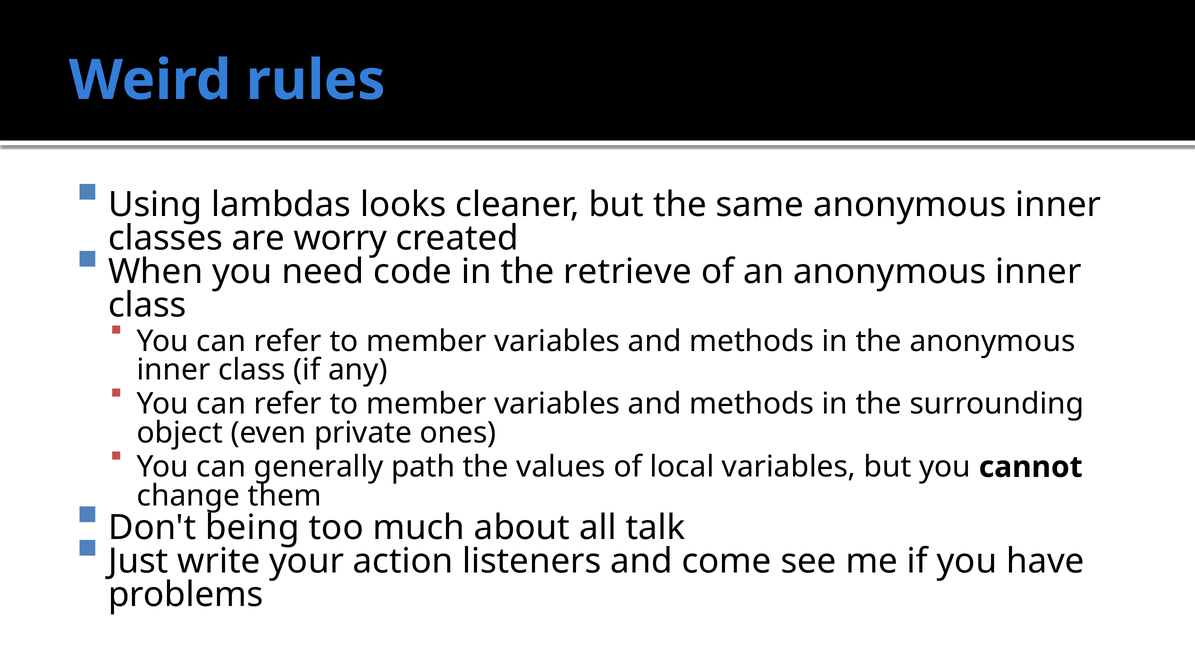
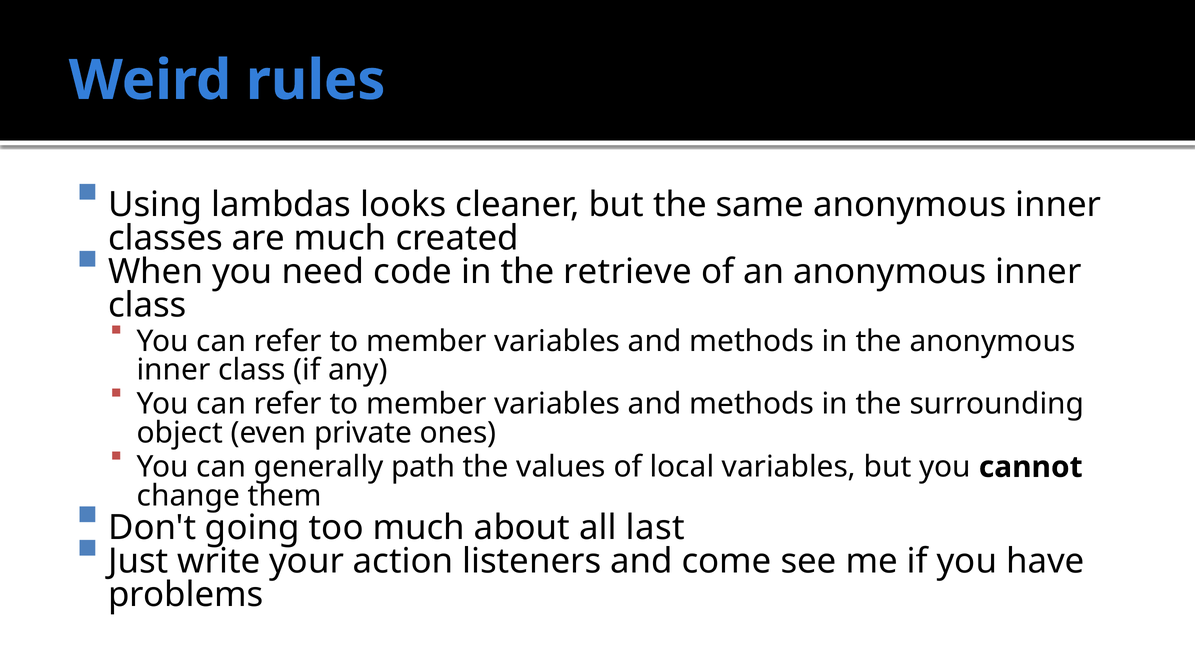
are worry: worry -> much
being: being -> going
talk: talk -> last
